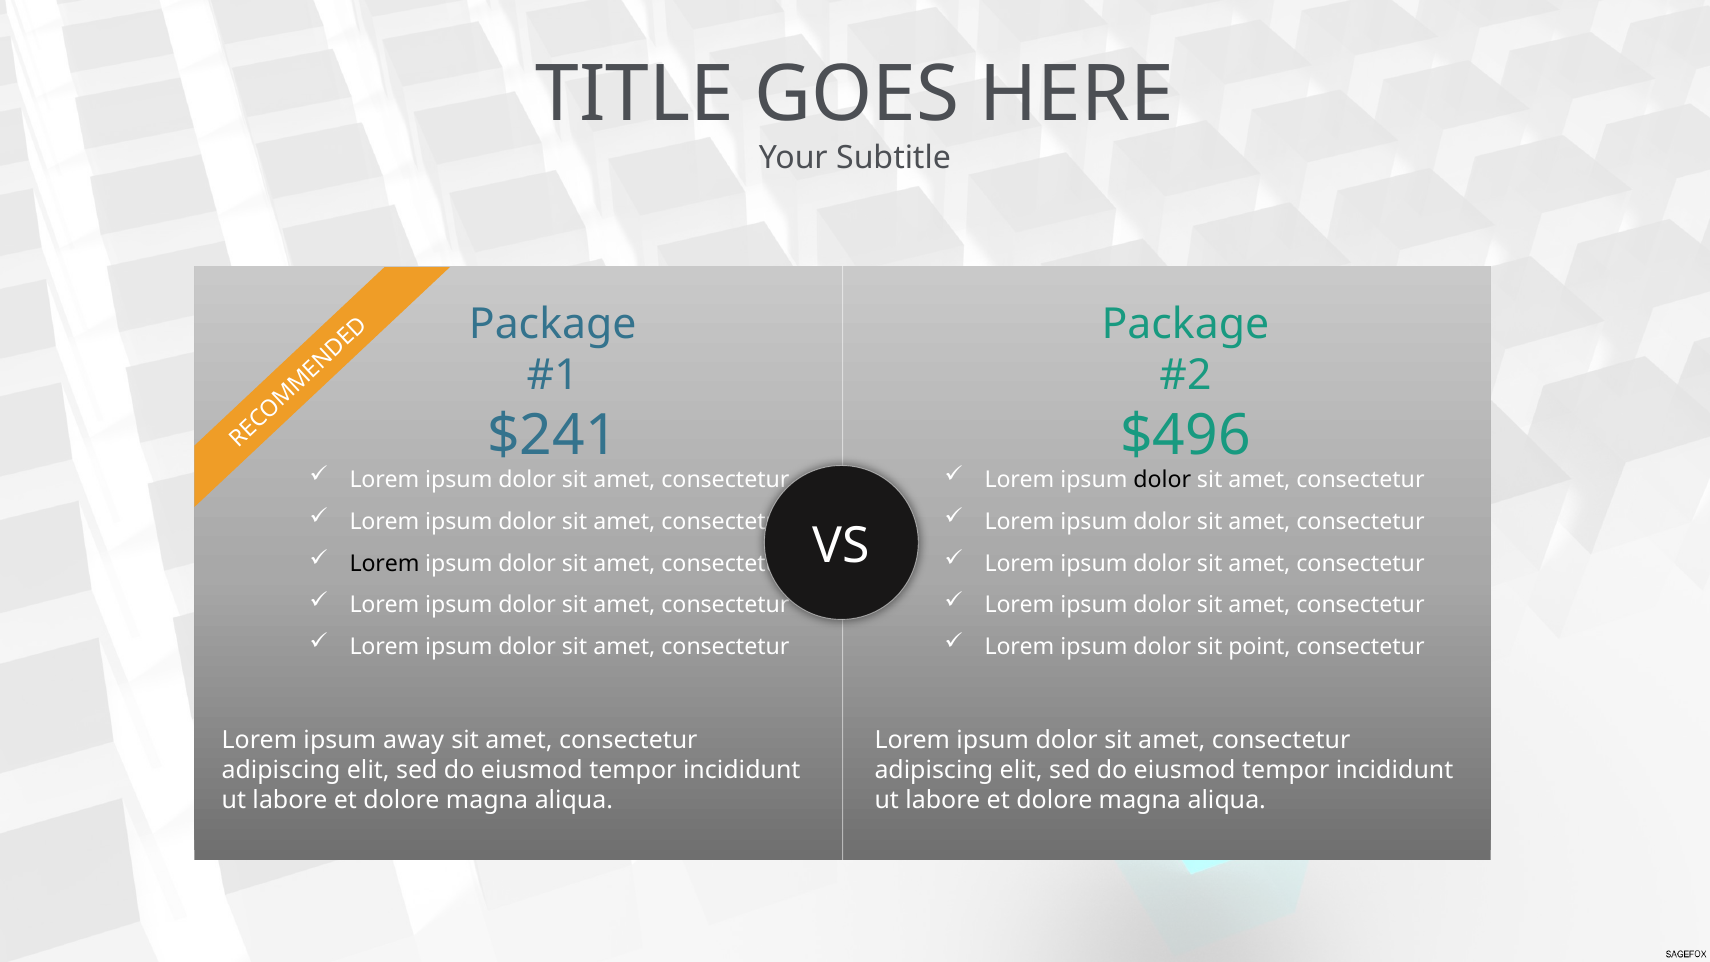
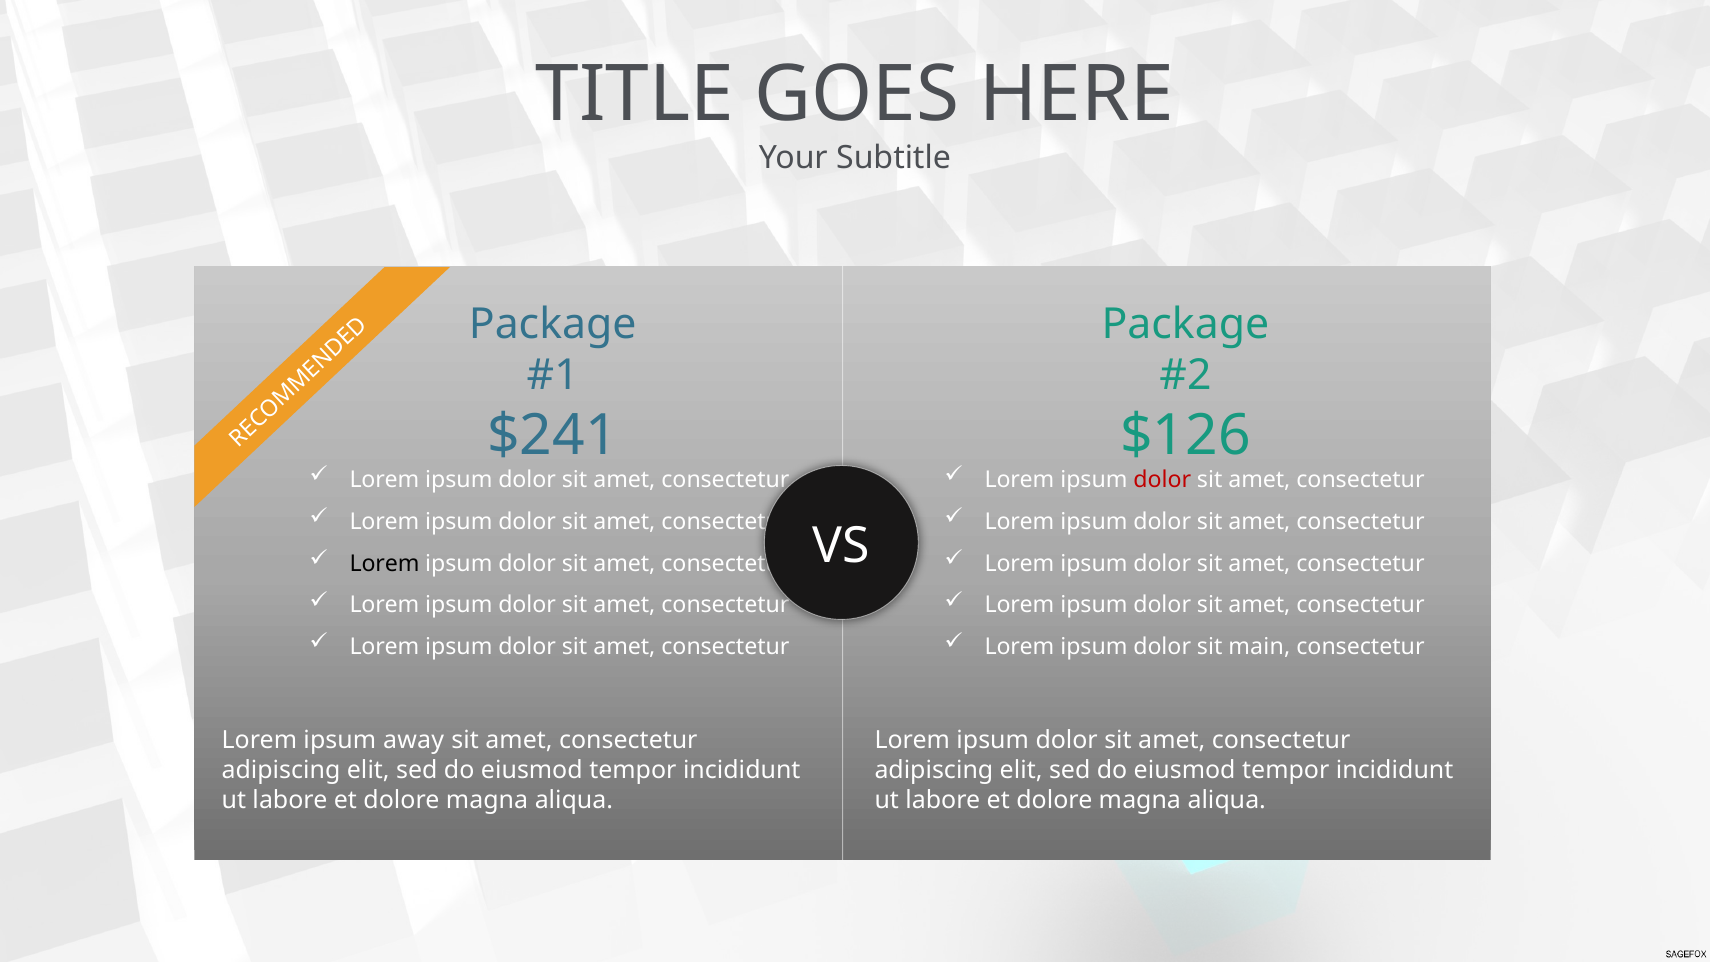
$496: $496 -> $126
dolor at (1162, 480) colour: black -> red
point: point -> main
